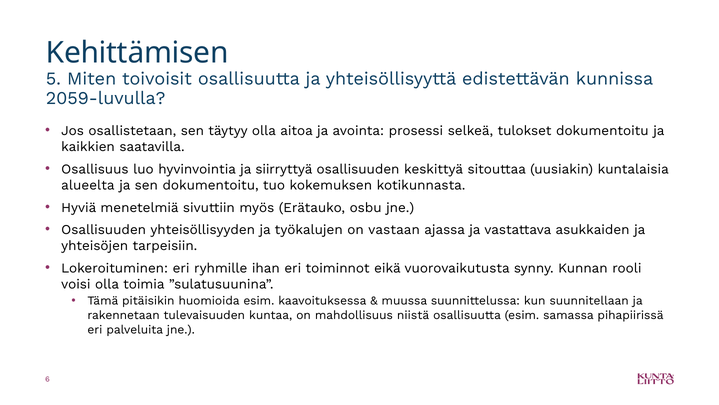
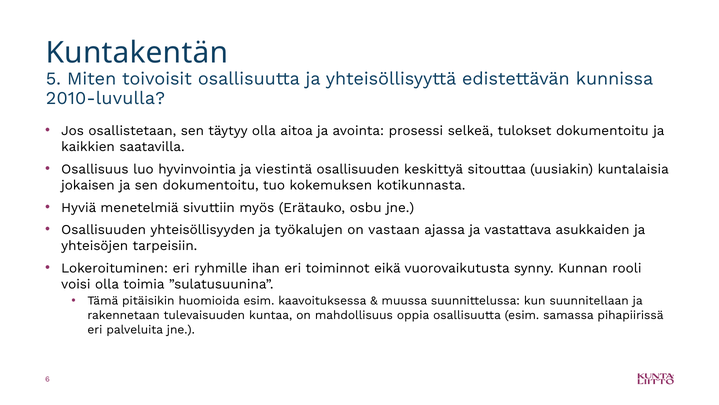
Kehittämisen: Kehittämisen -> Kuntakentän
2059-luvulla: 2059-luvulla -> 2010-luvulla
siirryttyä: siirryttyä -> viestintä
alueelta: alueelta -> jokaisen
niistä: niistä -> oppia
